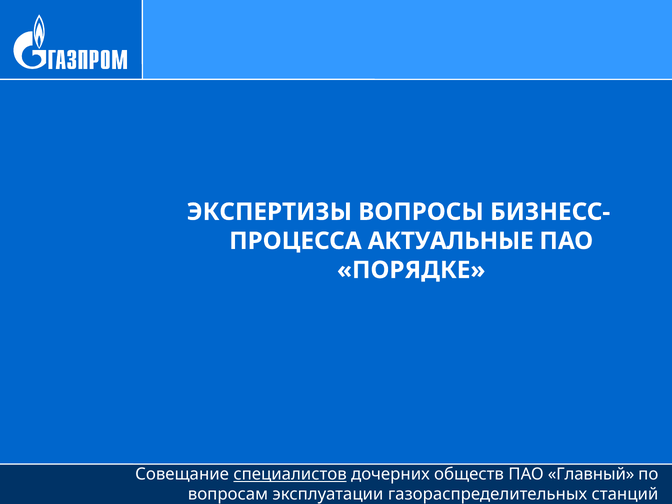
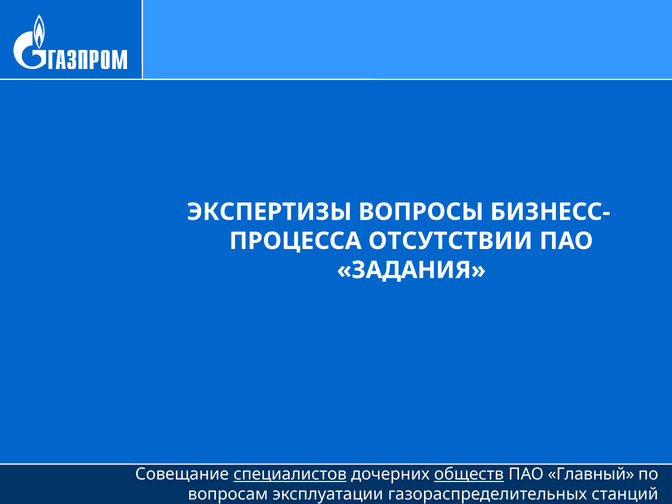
АКТУАЛЬНЫЕ: АКТУАЛЬНЫЕ -> ОТСУТСТВИИ
ПОРЯДКЕ: ПОРЯДКЕ -> ЗАДАНИЯ
обществ underline: none -> present
